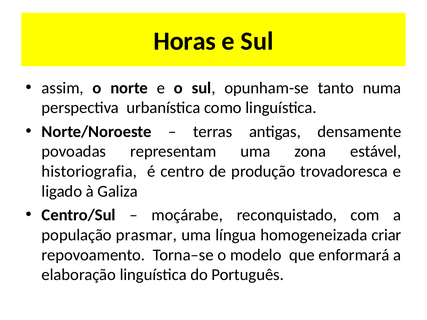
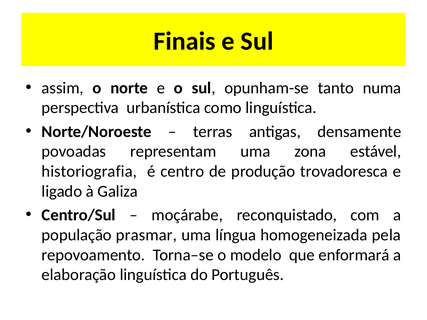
Horas: Horas -> Finais
criar: criar -> pela
